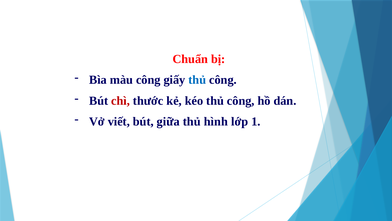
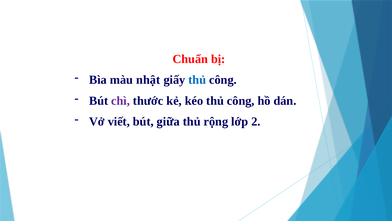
màu công: công -> nhật
chì colour: red -> purple
hình: hình -> rộng
1: 1 -> 2
